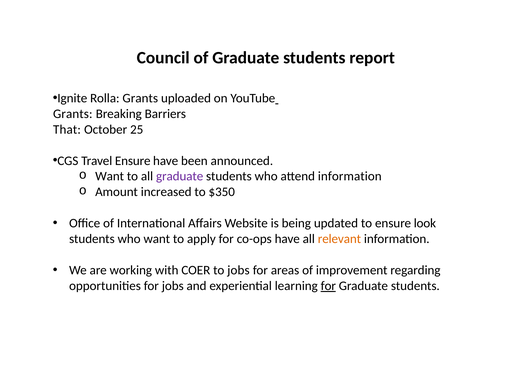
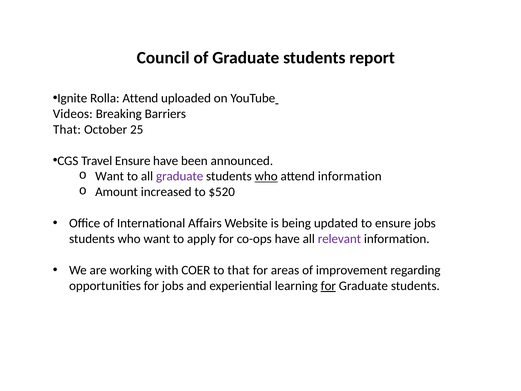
Rolla Grants: Grants -> Attend
Grants at (73, 114): Grants -> Videos
who at (266, 176) underline: none -> present
$350: $350 -> $520
ensure look: look -> jobs
relevant colour: orange -> purple
to jobs: jobs -> that
